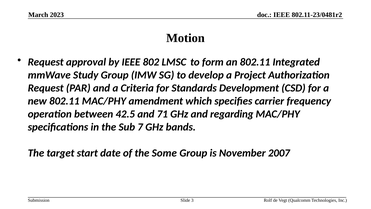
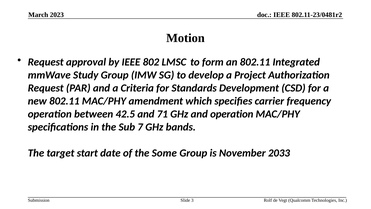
and regarding: regarding -> operation
2007: 2007 -> 2033
